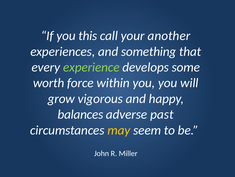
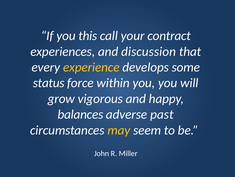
another: another -> contract
something: something -> discussion
experience colour: light green -> yellow
worth: worth -> status
